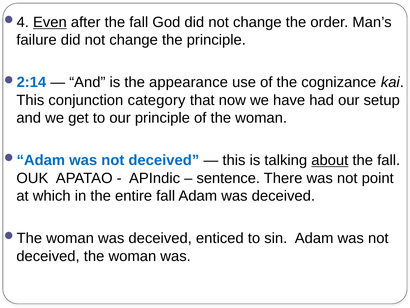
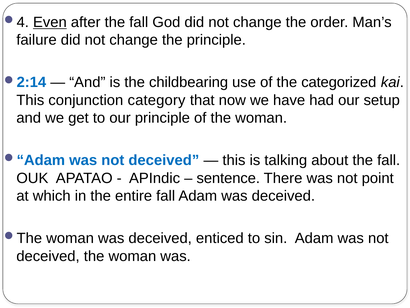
appearance: appearance -> childbearing
cognizance: cognizance -> categorized
about underline: present -> none
